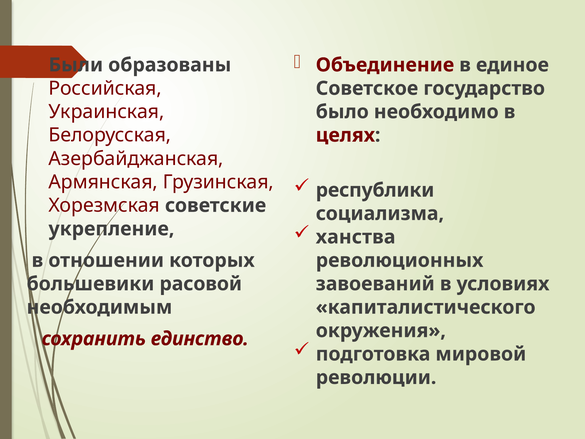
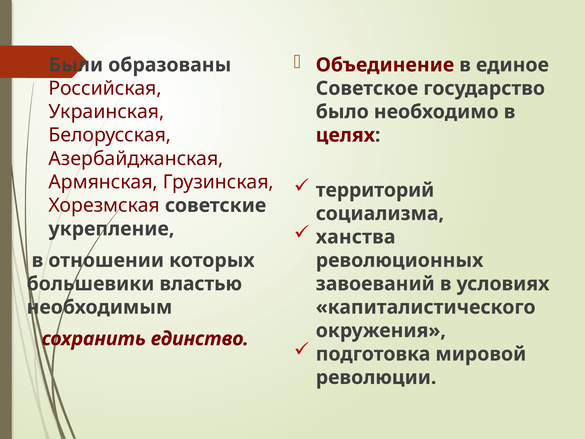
республики: республики -> территорий
расовой: расовой -> властью
